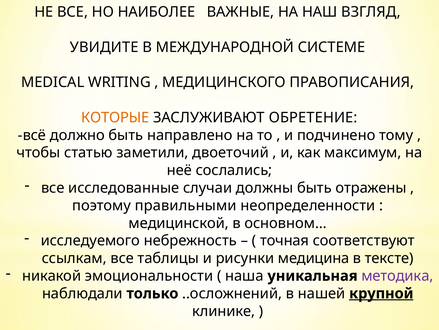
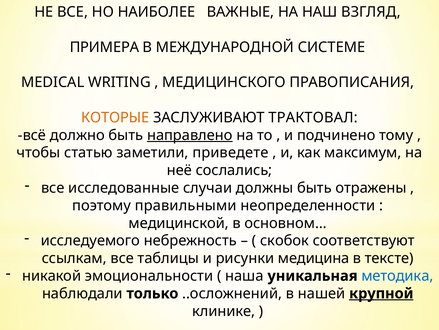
УВИДИТЕ: УВИДИТЕ -> ПРИМЕРА
ОБРЕТЕНИЕ: ОБРЕТЕНИЕ -> ТРАКТОВАЛ
направлено underline: none -> present
двоеточий: двоеточий -> приведете
точная: точная -> скобок
методика colour: purple -> blue
